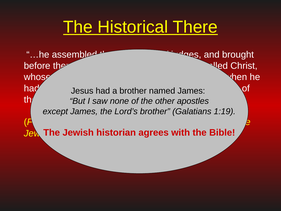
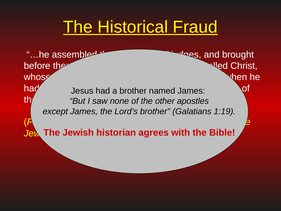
There: There -> Fraud
